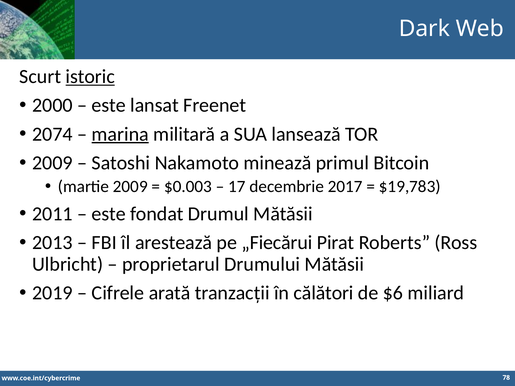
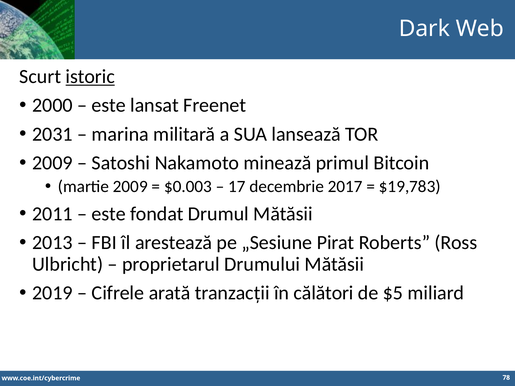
2074: 2074 -> 2031
marina underline: present -> none
„Fiecărui: „Fiecărui -> „Sesiune
$6: $6 -> $5
